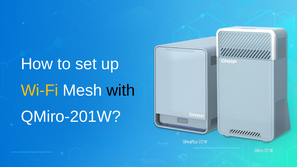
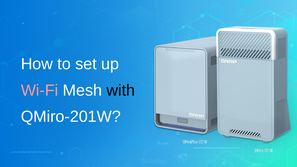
Wi-Fi colour: yellow -> pink
